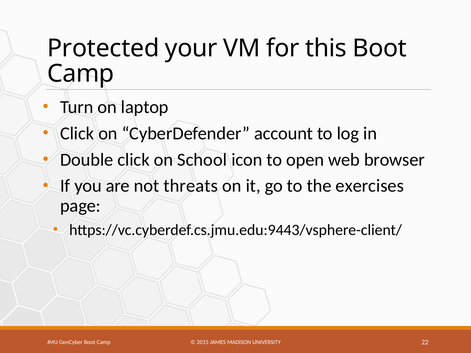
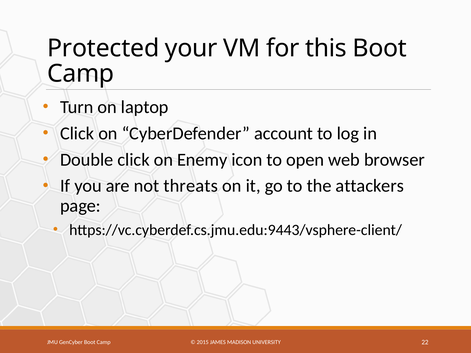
School: School -> Enemy
exercises: exercises -> attackers
